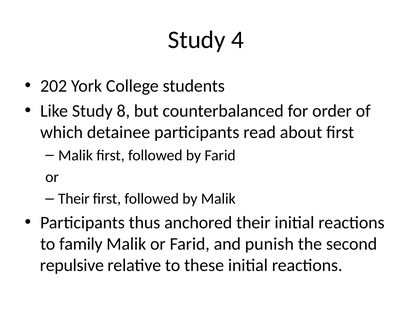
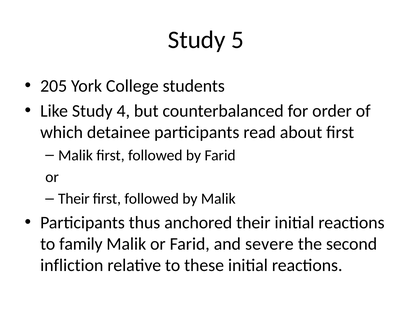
4: 4 -> 5
202: 202 -> 205
8: 8 -> 4
punish: punish -> severe
repulsive: repulsive -> infliction
